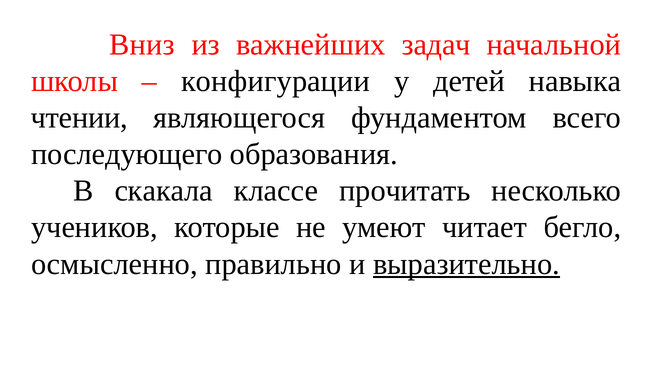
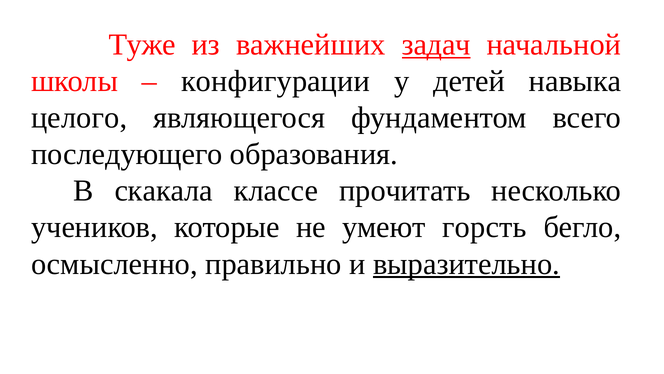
Вниз: Вниз -> Туже
задач underline: none -> present
чтении: чтении -> целого
читает: читает -> горсть
